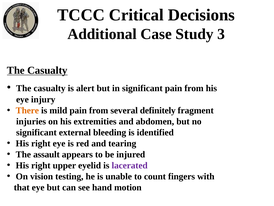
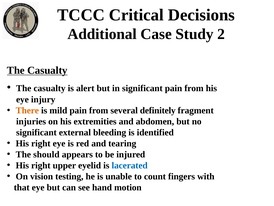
3: 3 -> 2
assault: assault -> should
lacerated colour: purple -> blue
